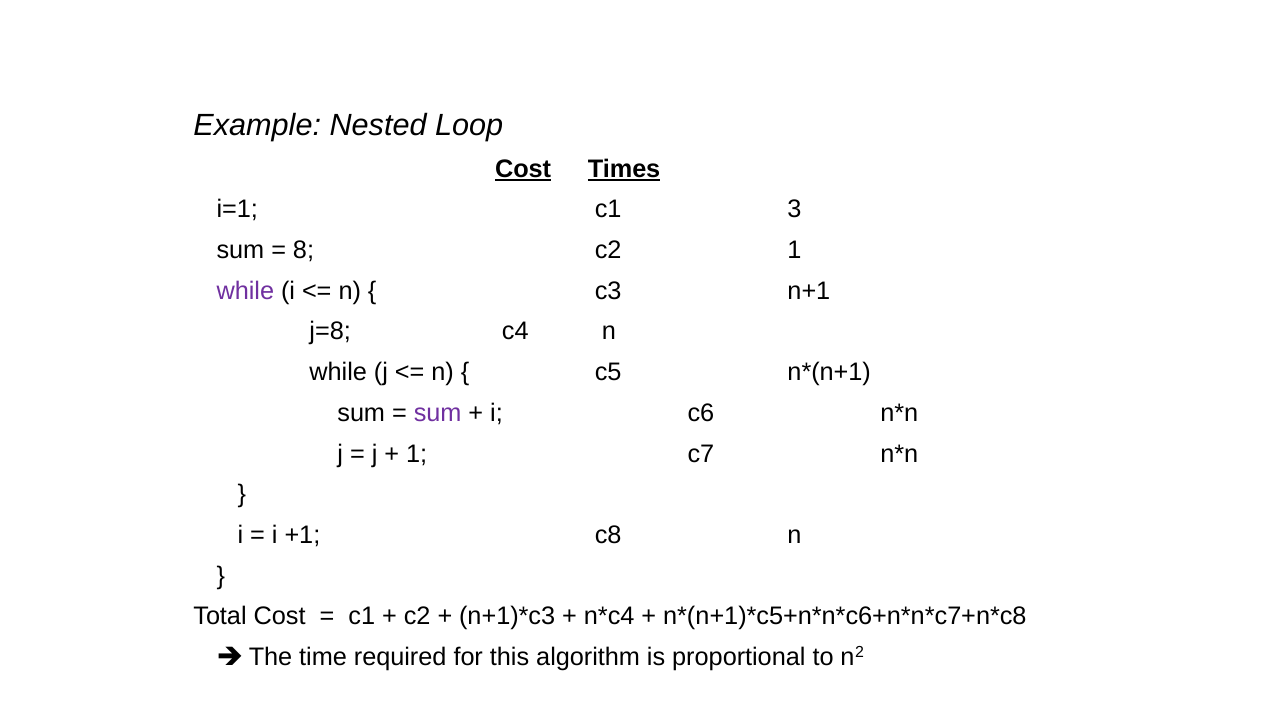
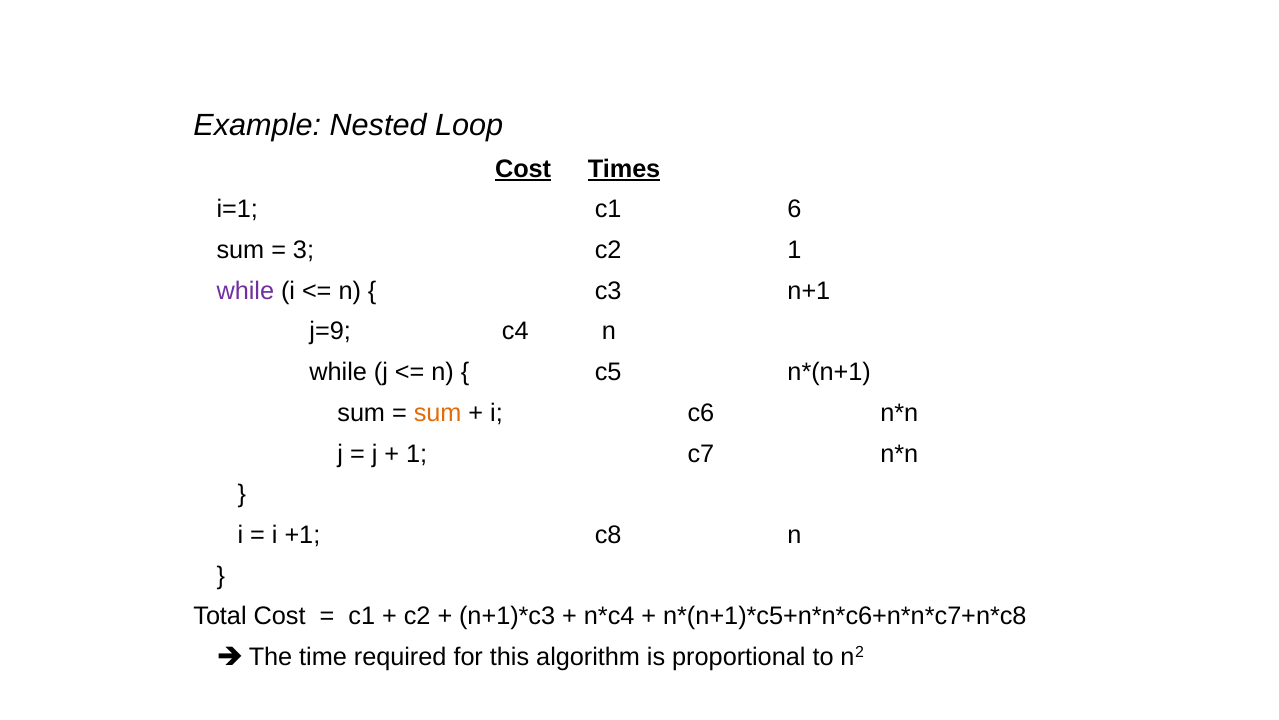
3: 3 -> 6
8: 8 -> 3
j=8: j=8 -> j=9
sum at (438, 413) colour: purple -> orange
